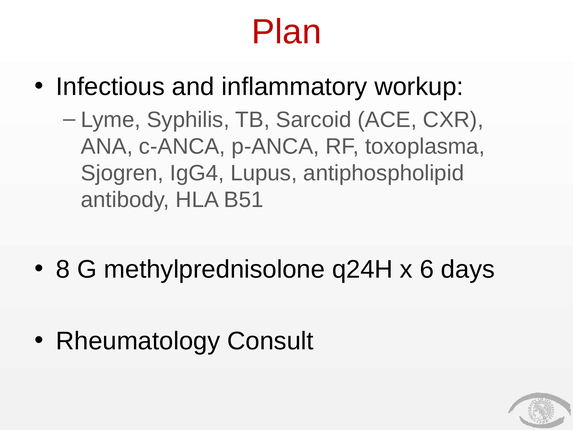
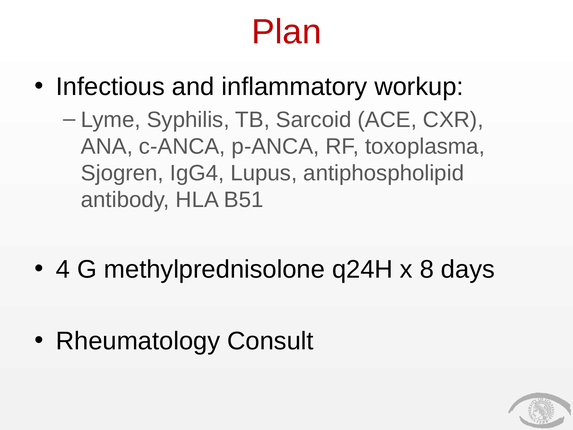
8: 8 -> 4
6: 6 -> 8
